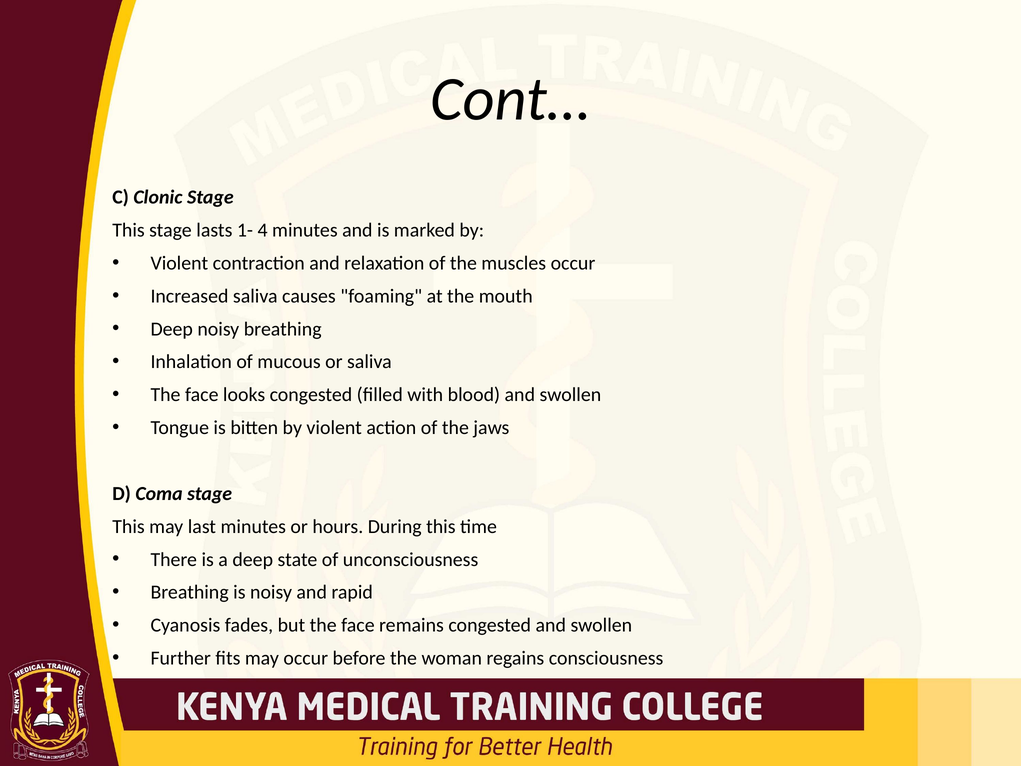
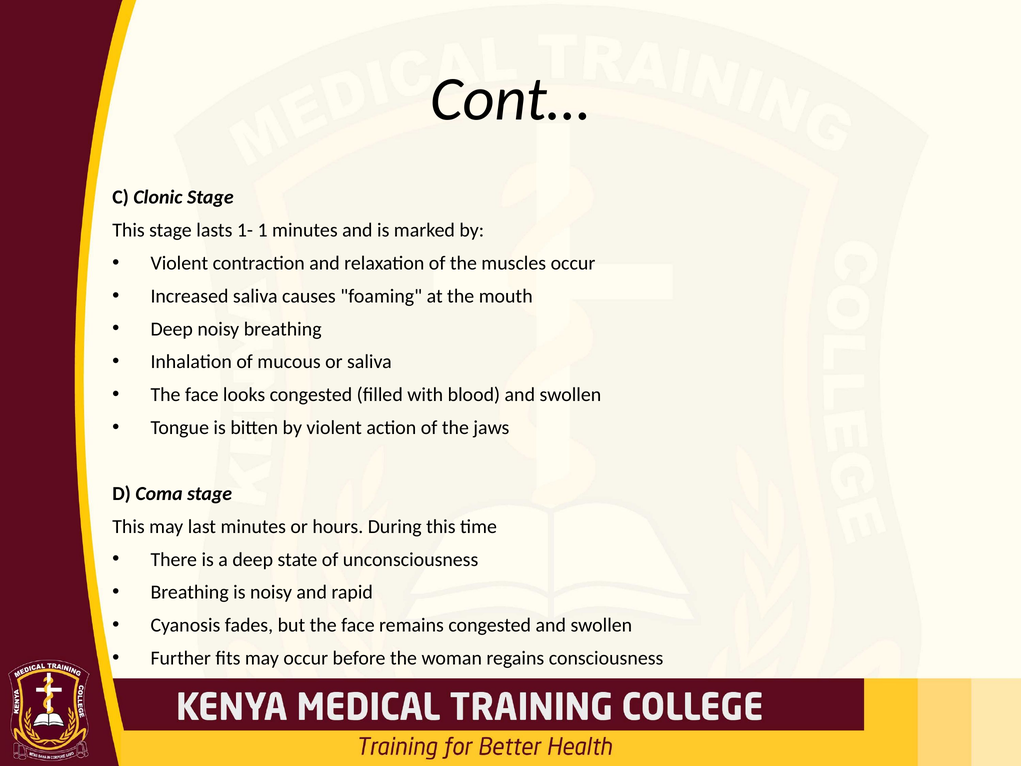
4: 4 -> 1
